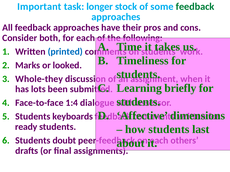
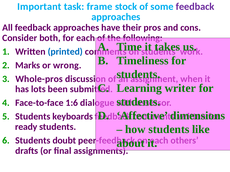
longer: longer -> frame
feedback at (195, 7) colour: green -> purple
looked: looked -> wrong
Whole-they: Whole-they -> Whole-pros
briefly: briefly -> writer
1:4: 1:4 -> 1:6
last: last -> like
